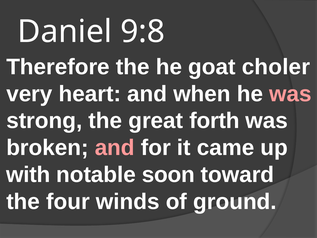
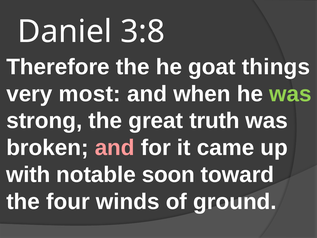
9:8: 9:8 -> 3:8
choler: choler -> things
heart: heart -> most
was at (290, 94) colour: pink -> light green
forth: forth -> truth
